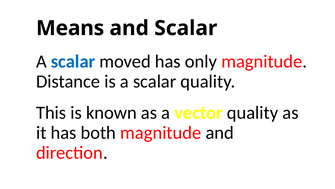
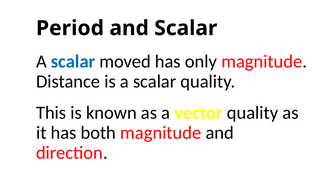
Means: Means -> Period
